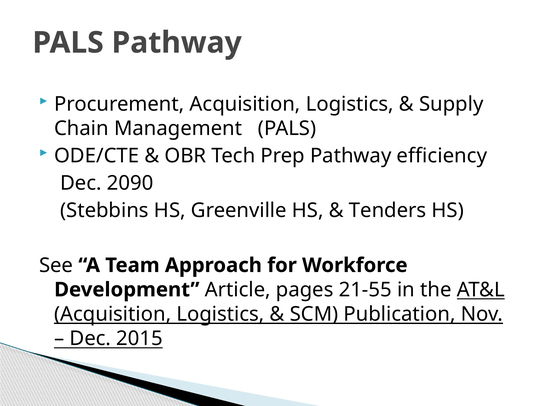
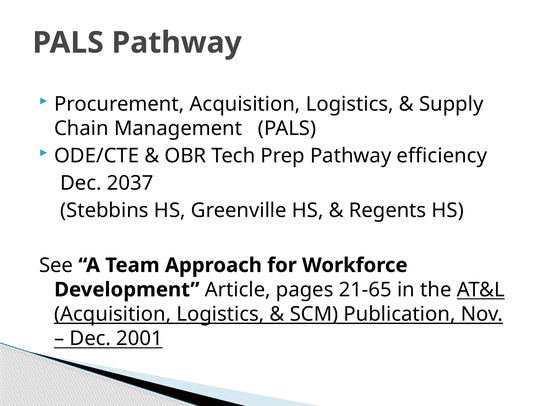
2090: 2090 -> 2037
Tenders: Tenders -> Regents
21-55: 21-55 -> 21-65
2015: 2015 -> 2001
